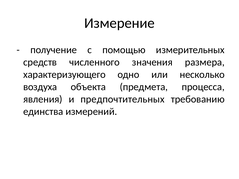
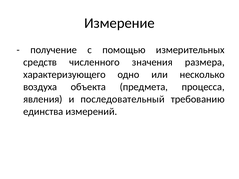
предпочтительных: предпочтительных -> последовательный
